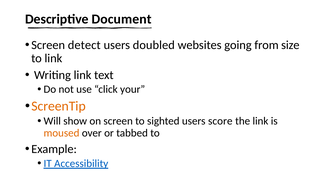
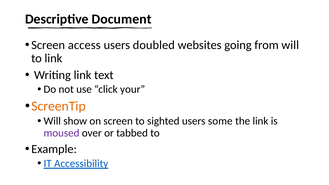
detect: detect -> access
from size: size -> will
score: score -> some
moused colour: orange -> purple
